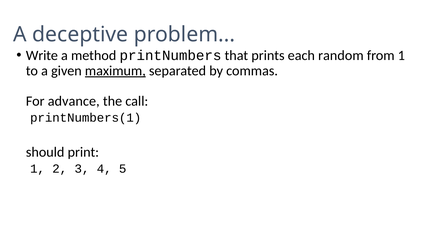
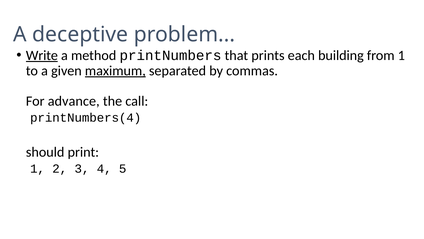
Write underline: none -> present
random: random -> building
printNumbers(1: printNumbers(1 -> printNumbers(4
